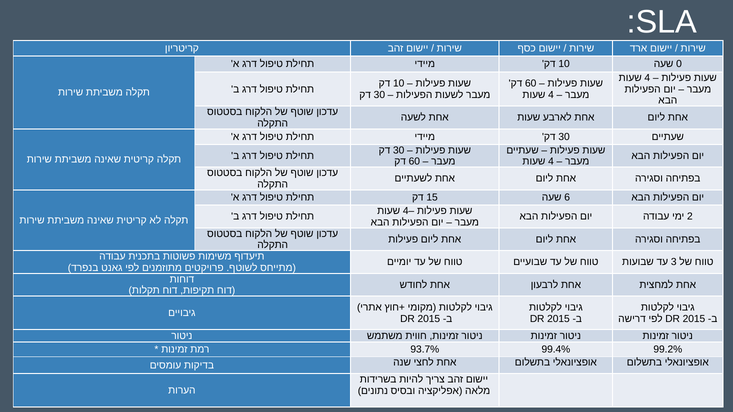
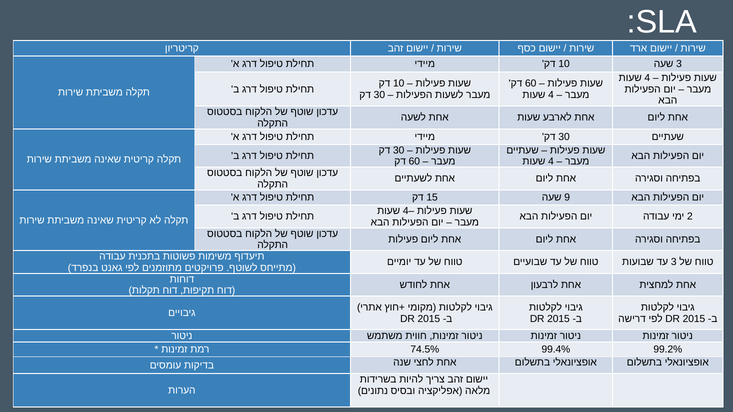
0 at (679, 64): 0 -> 3
6: 6 -> 9
93.7%: 93.7% -> 74.5%
